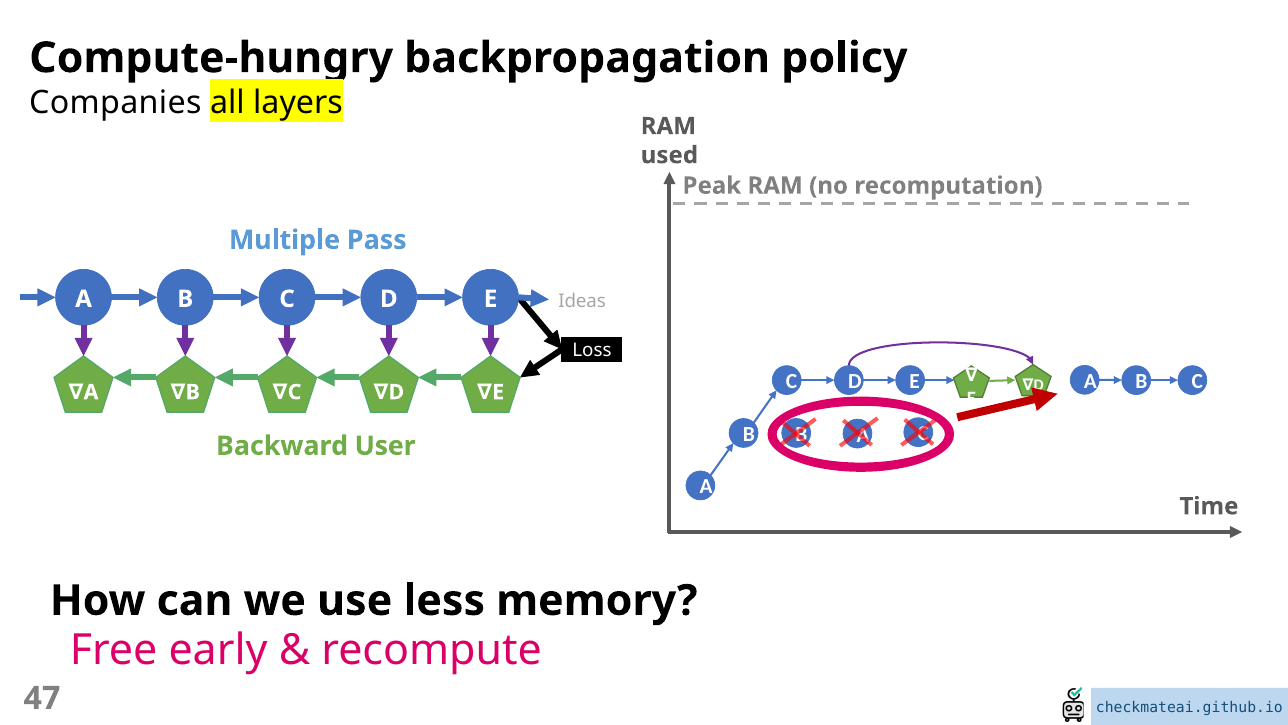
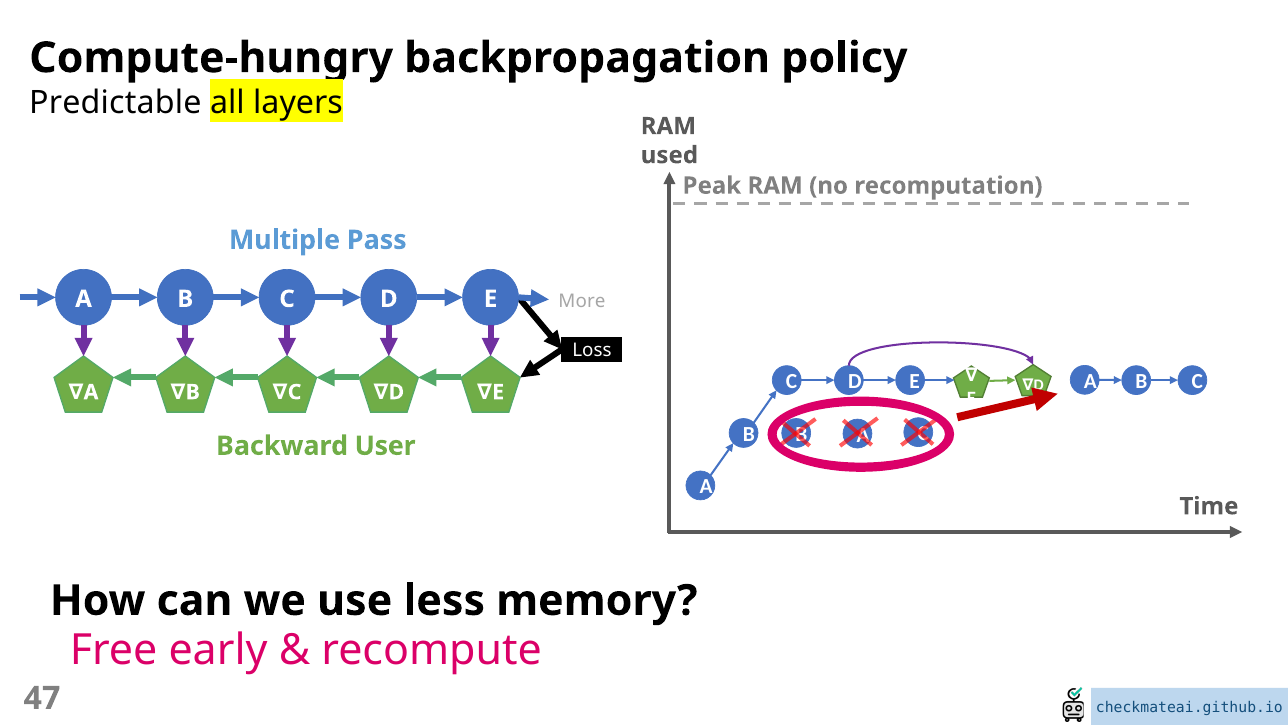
Companies: Companies -> Predictable
Ideas: Ideas -> More
